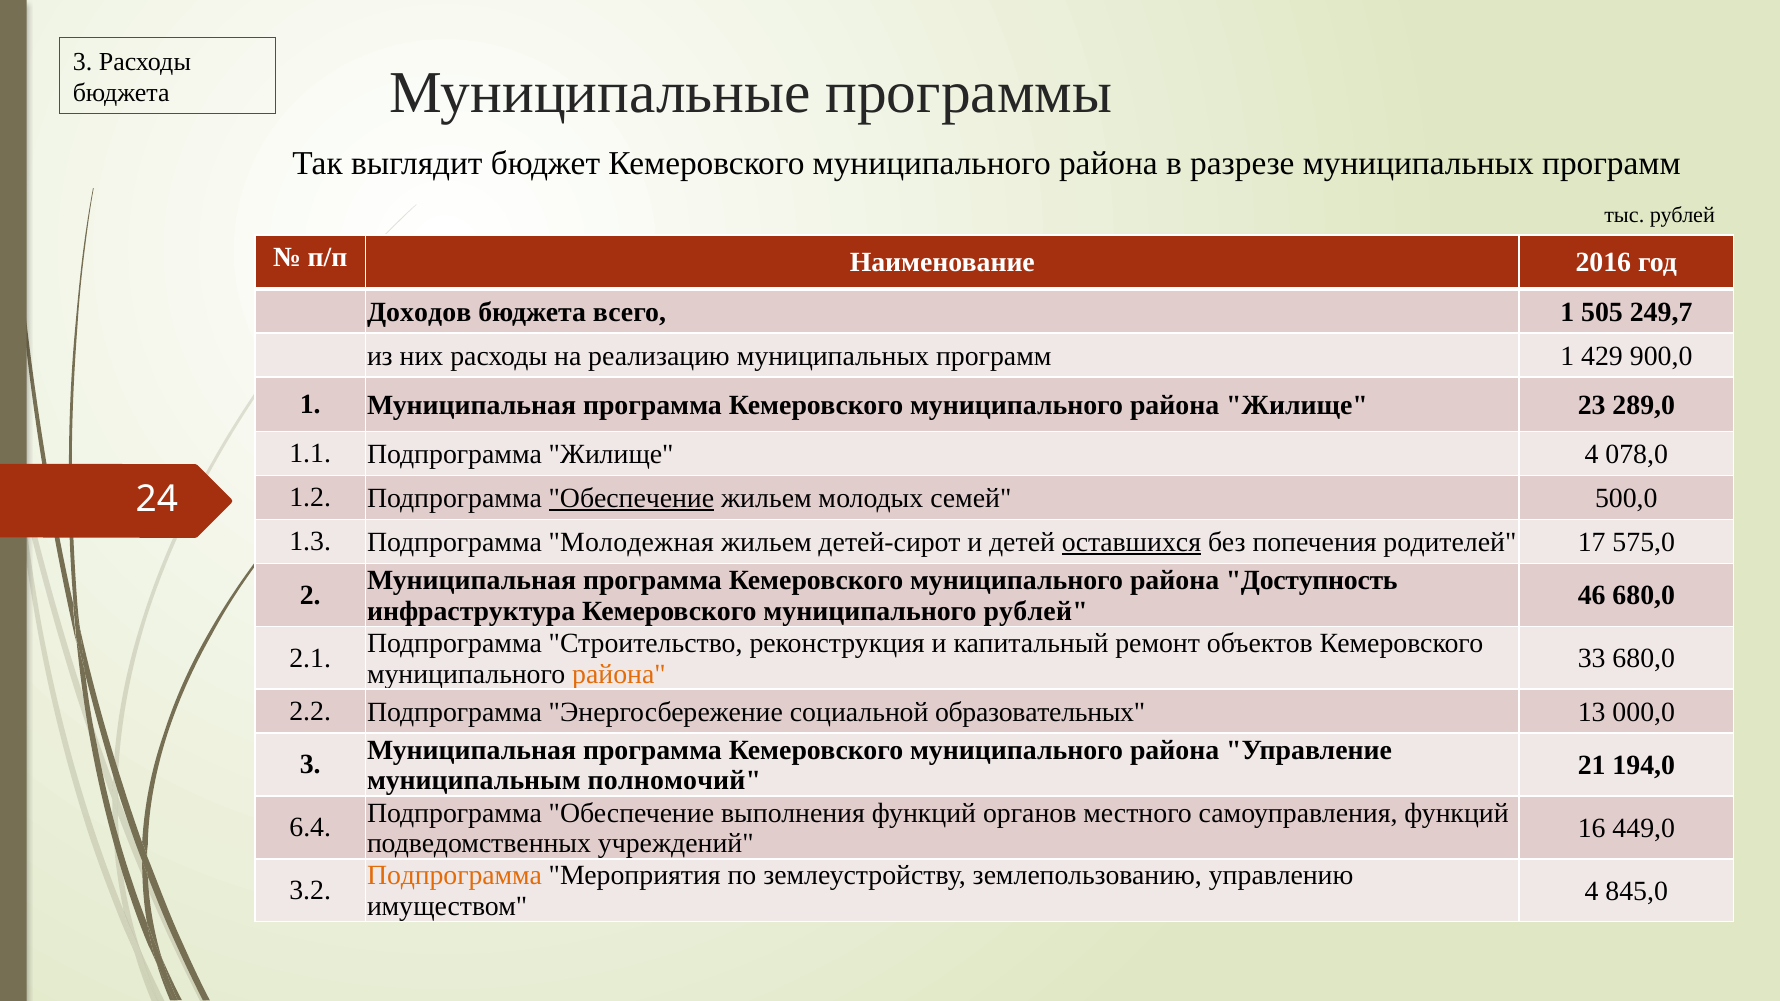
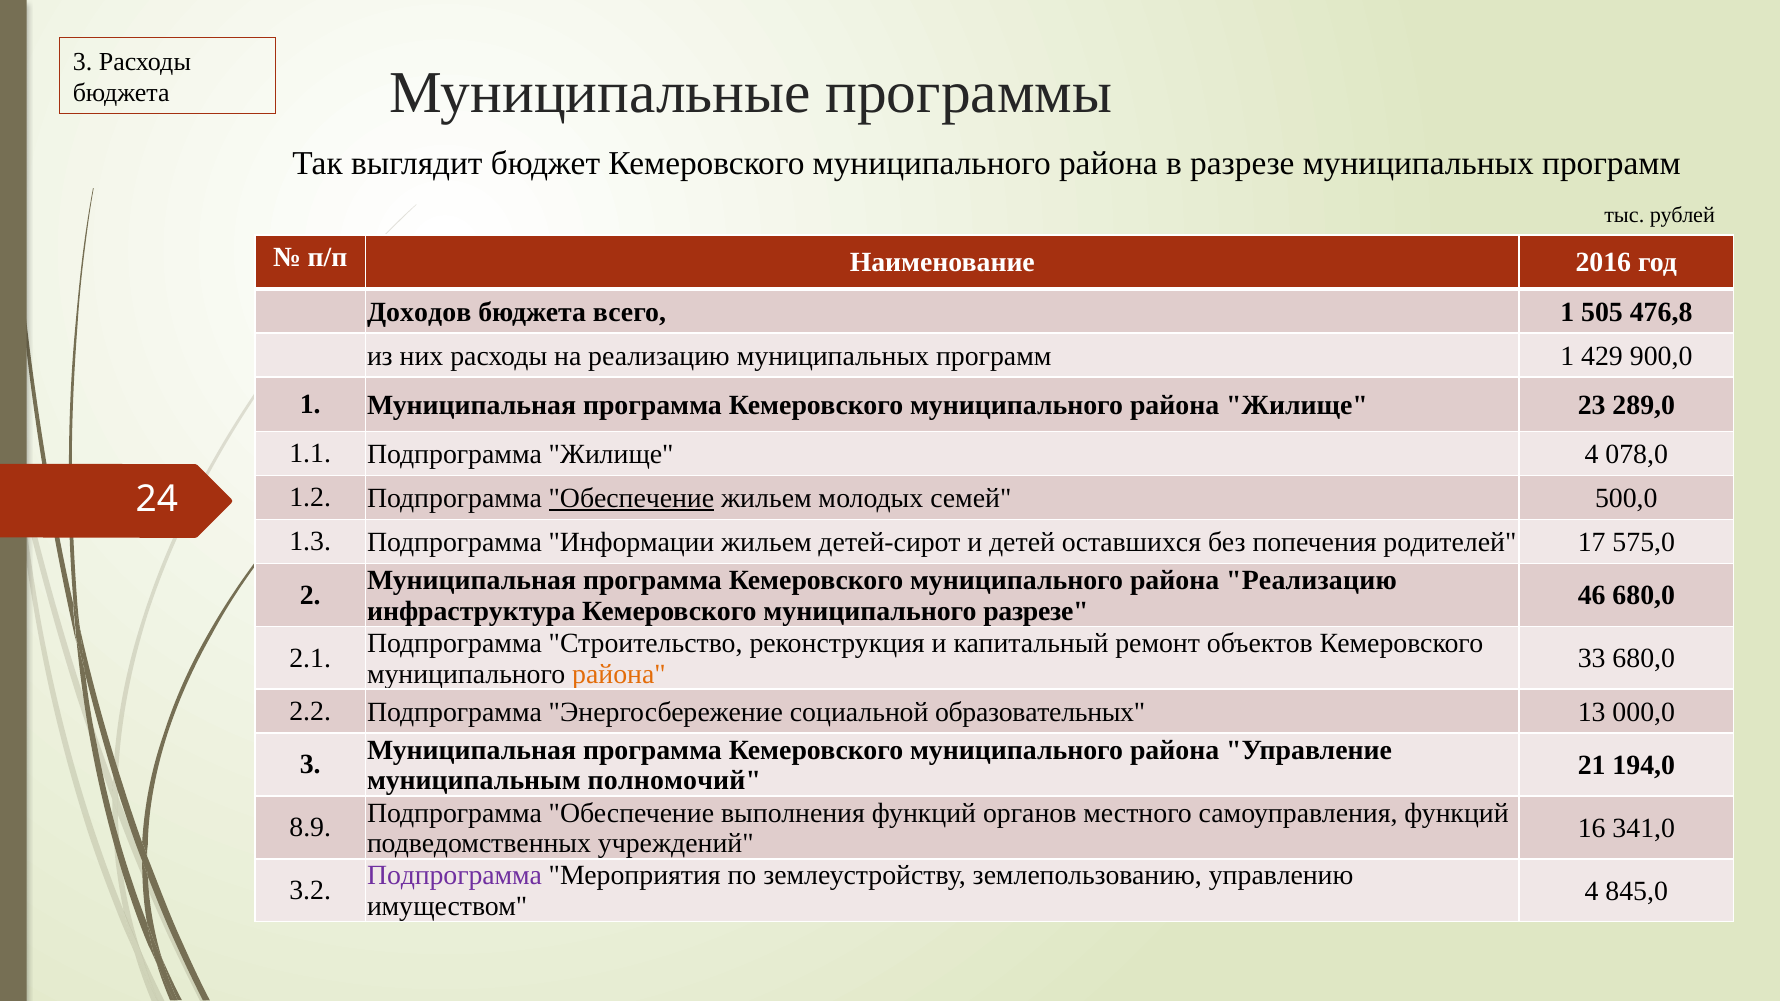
249,7: 249,7 -> 476,8
Молодежная: Молодежная -> Информации
оставшихся underline: present -> none
района Доступность: Доступность -> Реализацию
муниципального рублей: рублей -> разрезе
6.4: 6.4 -> 8.9
449,0: 449,0 -> 341,0
Подпрограмма at (454, 876) colour: orange -> purple
